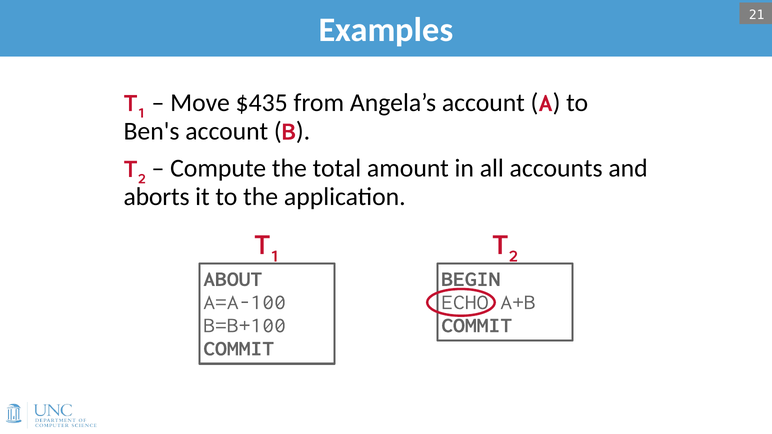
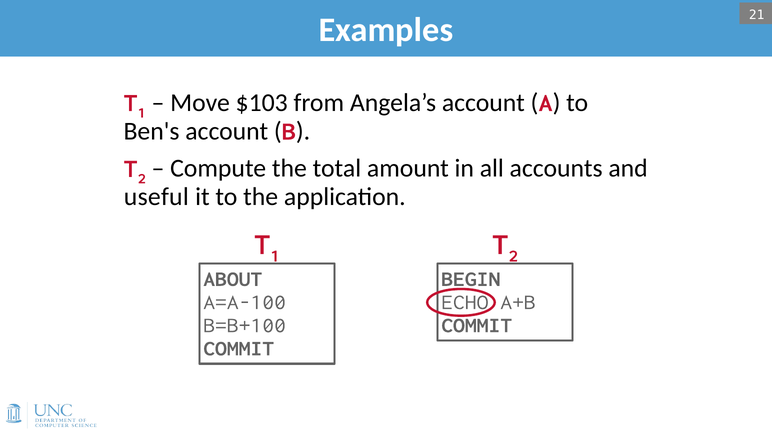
$435: $435 -> $103
aborts: aborts -> useful
